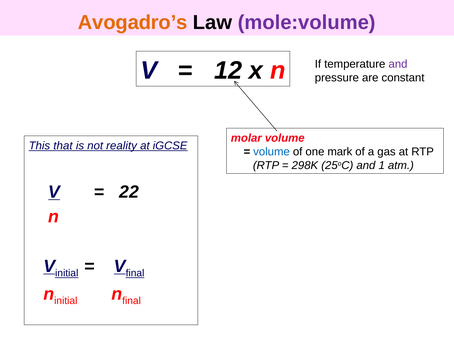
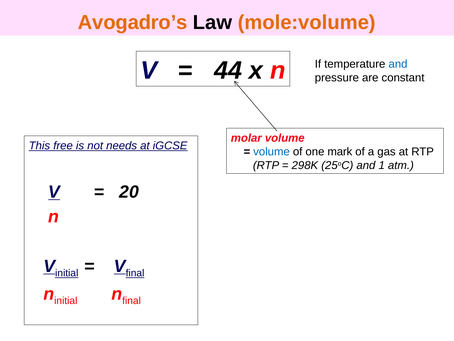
mole:volume colour: purple -> orange
12: 12 -> 44
and at (398, 64) colour: purple -> blue
that: that -> free
reality: reality -> needs
22: 22 -> 20
